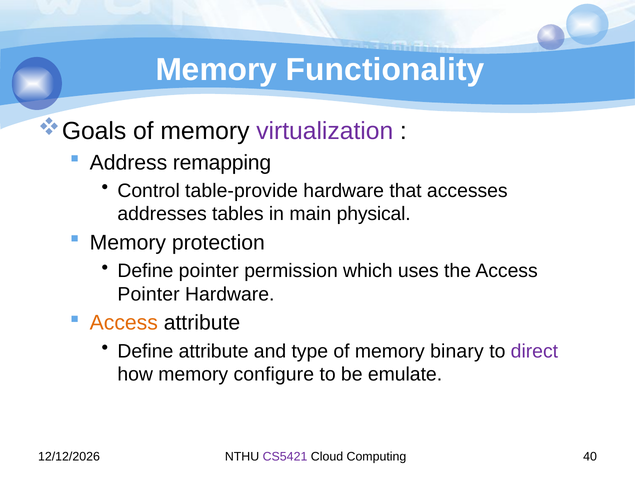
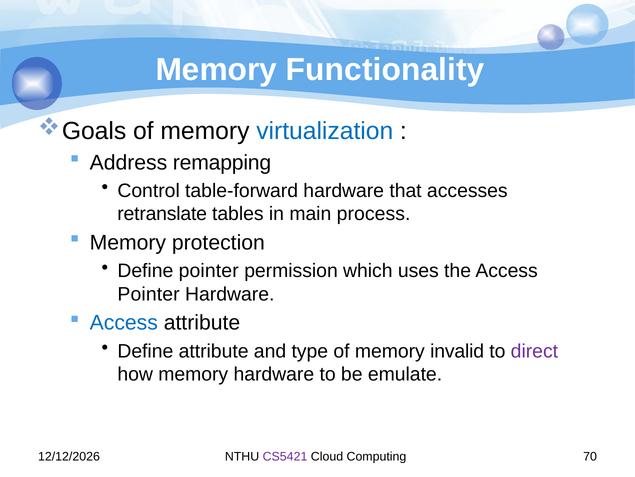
virtualization colour: purple -> blue
table-provide: table-provide -> table-forward
addresses: addresses -> retranslate
physical: physical -> process
Access at (124, 322) colour: orange -> blue
binary: binary -> invalid
memory configure: configure -> hardware
40: 40 -> 70
